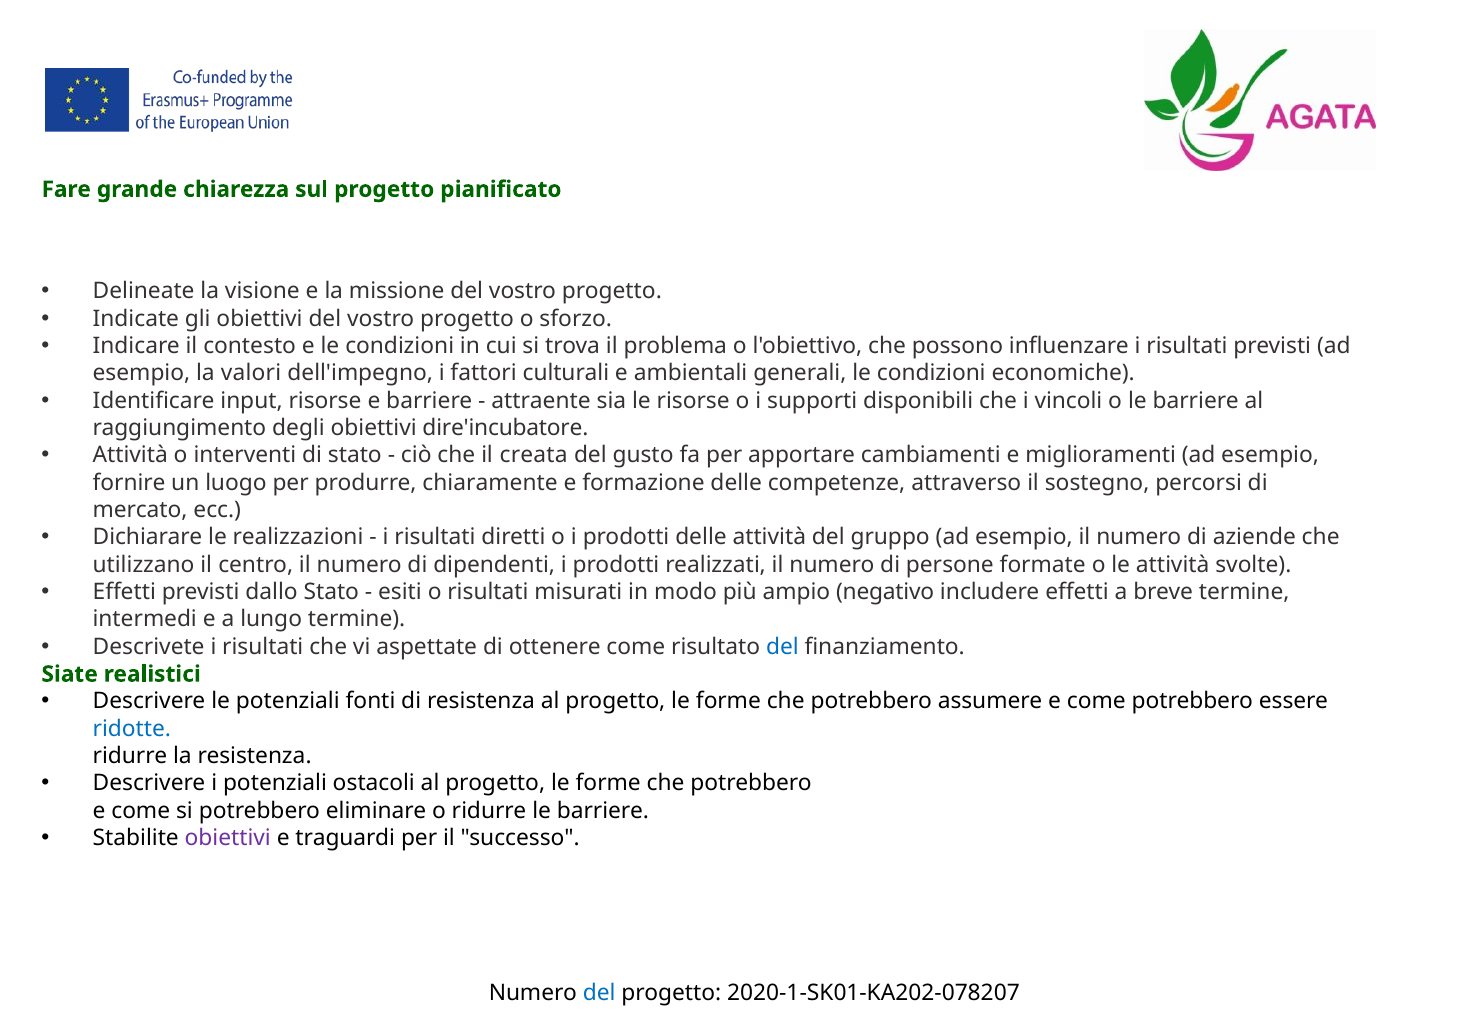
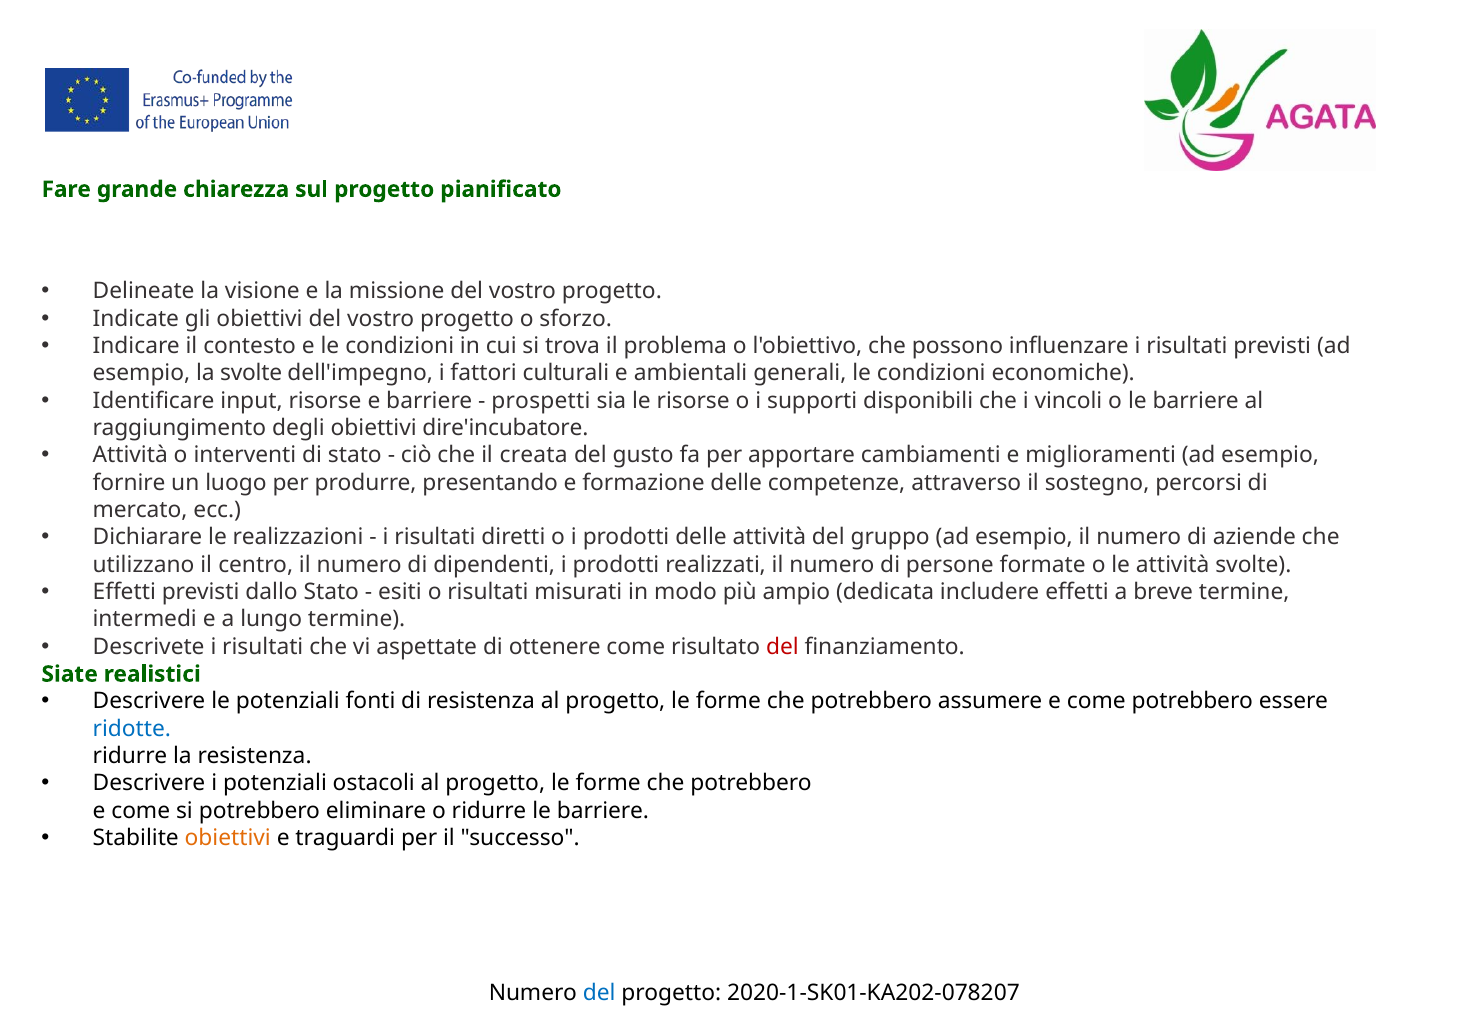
la valori: valori -> svolte
attraente: attraente -> prospetti
chiaramente: chiaramente -> presentando
negativo: negativo -> dedicata
del at (783, 647) colour: blue -> red
obiettivi at (228, 838) colour: purple -> orange
